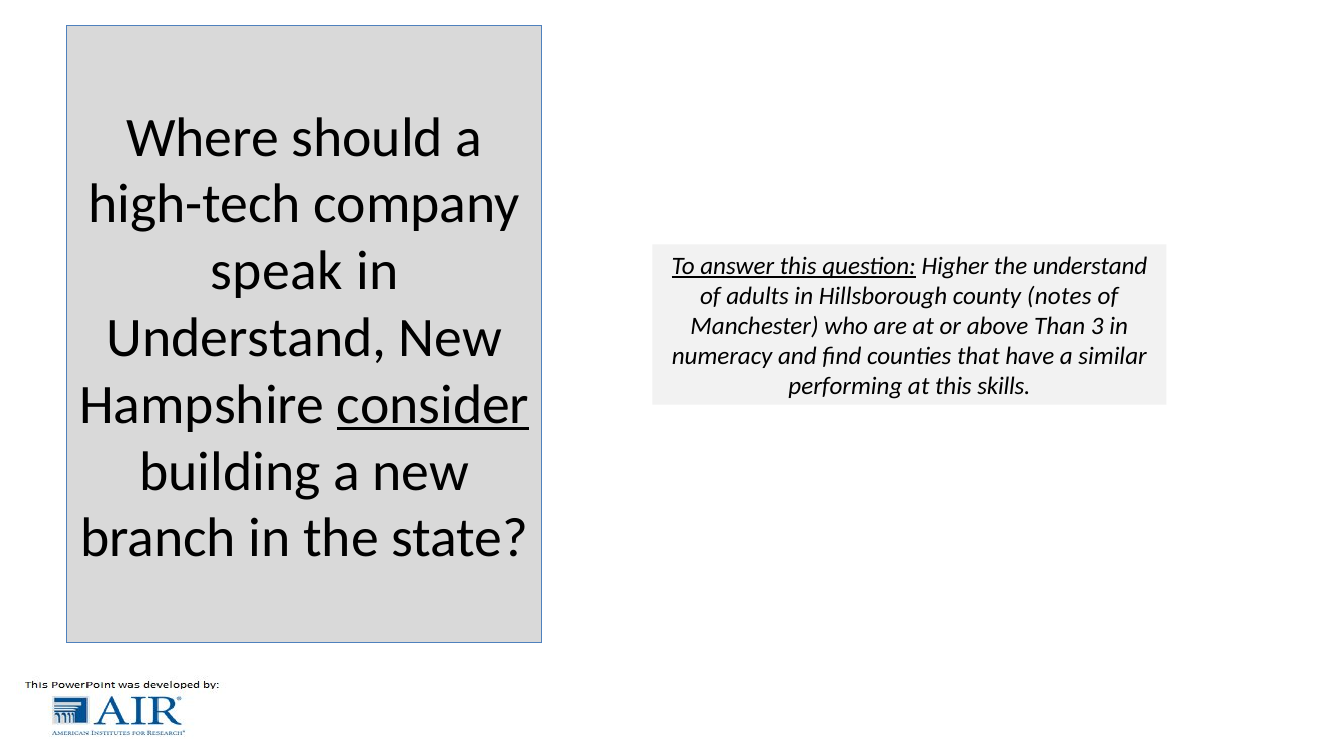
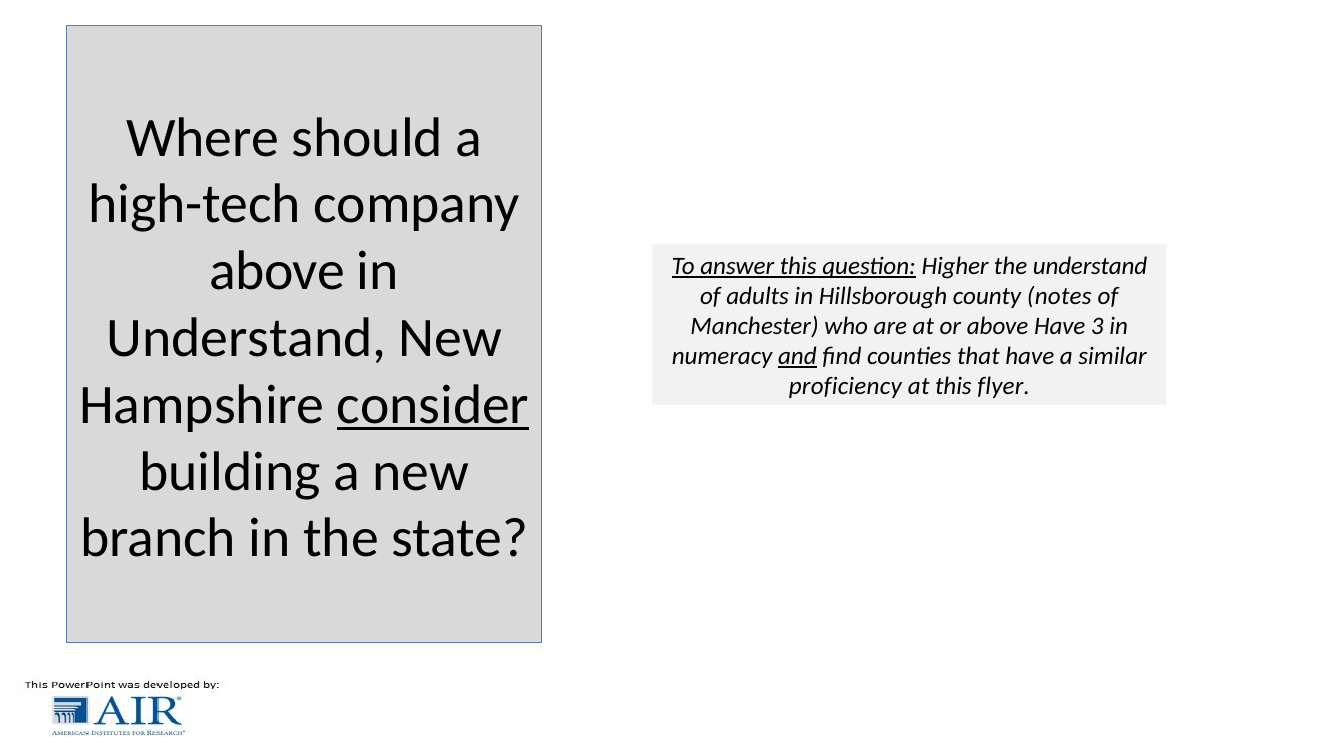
speak at (277, 272): speak -> above
above Than: Than -> Have
and underline: none -> present
performing: performing -> proficiency
skills: skills -> flyer
